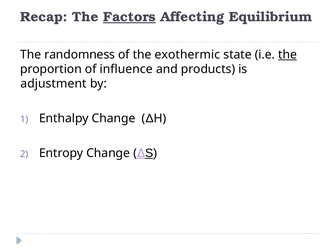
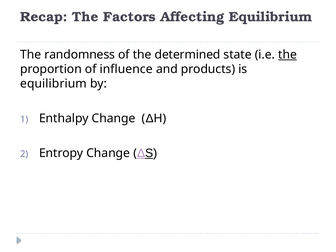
Factors underline: present -> none
exothermic: exothermic -> determined
adjustment at (53, 84): adjustment -> equilibrium
